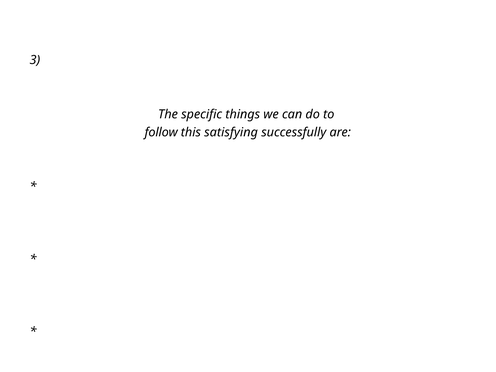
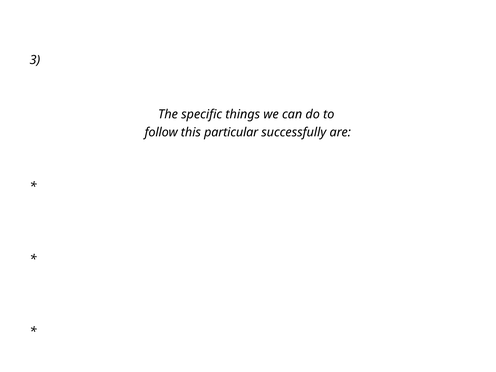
satisfying: satisfying -> particular
